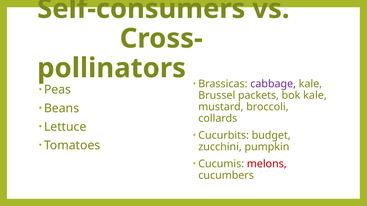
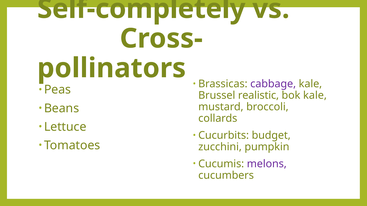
Self-consumers: Self-consumers -> Self-completely
packets: packets -> realistic
melons colour: red -> purple
